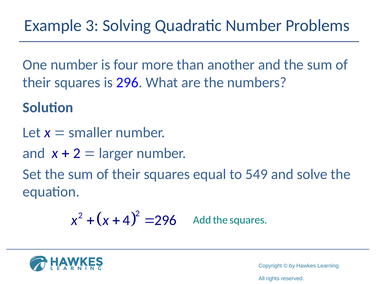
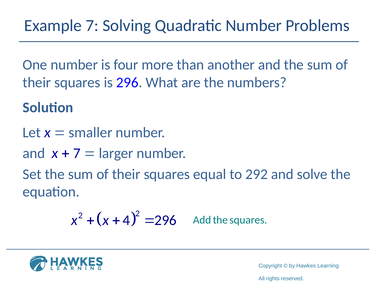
Example 3: 3 -> 7
2 at (77, 153): 2 -> 7
549: 549 -> 292
